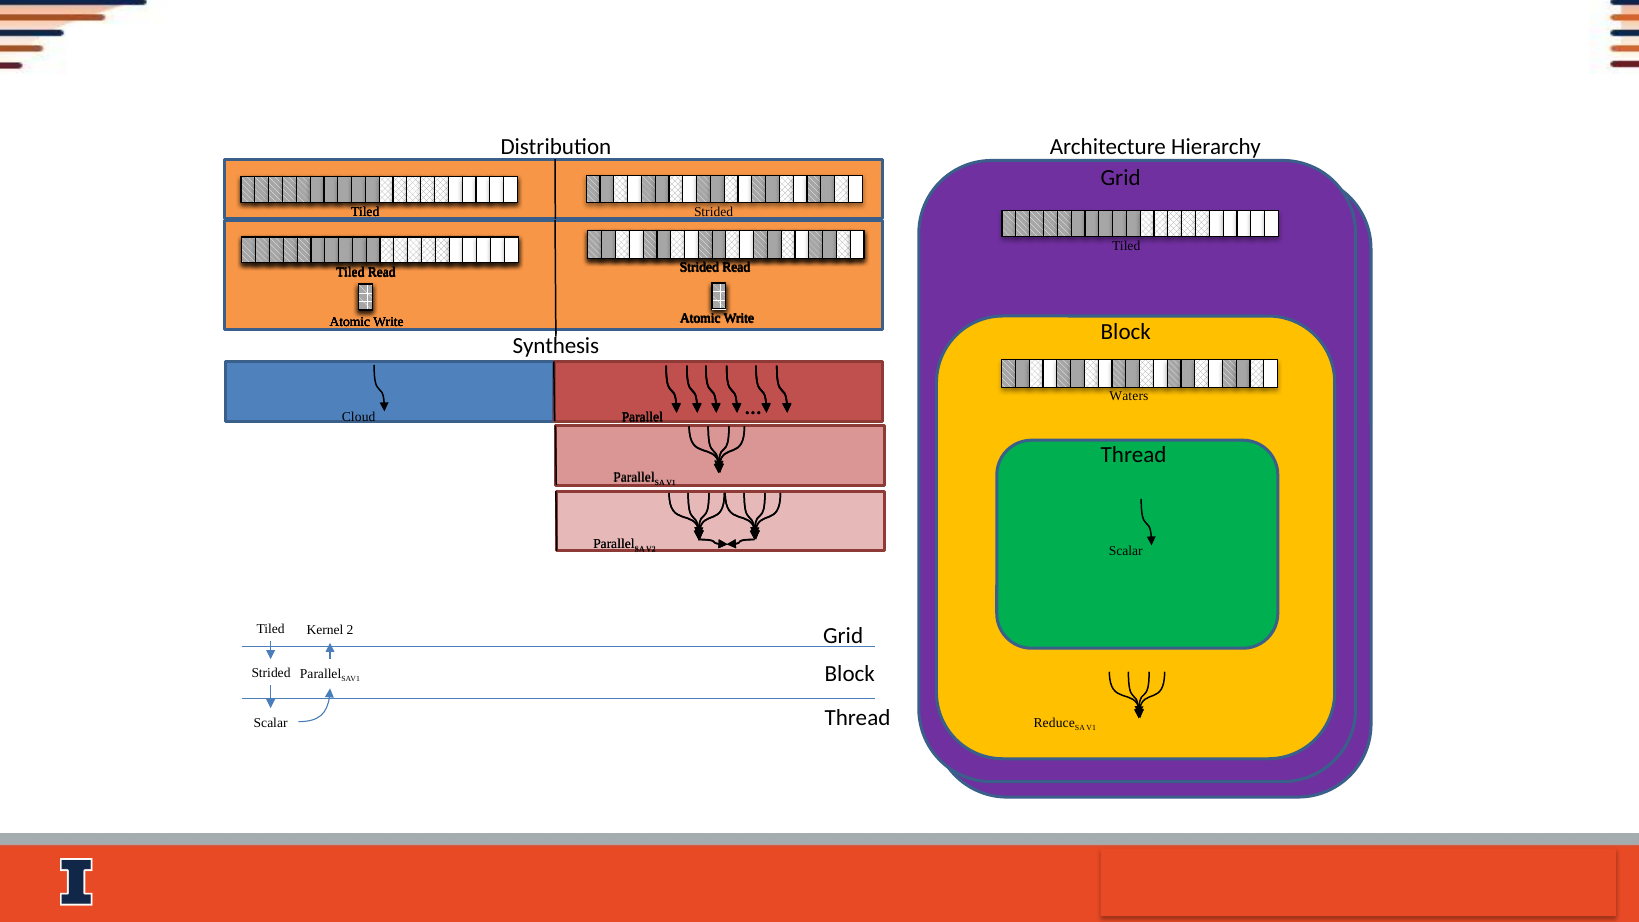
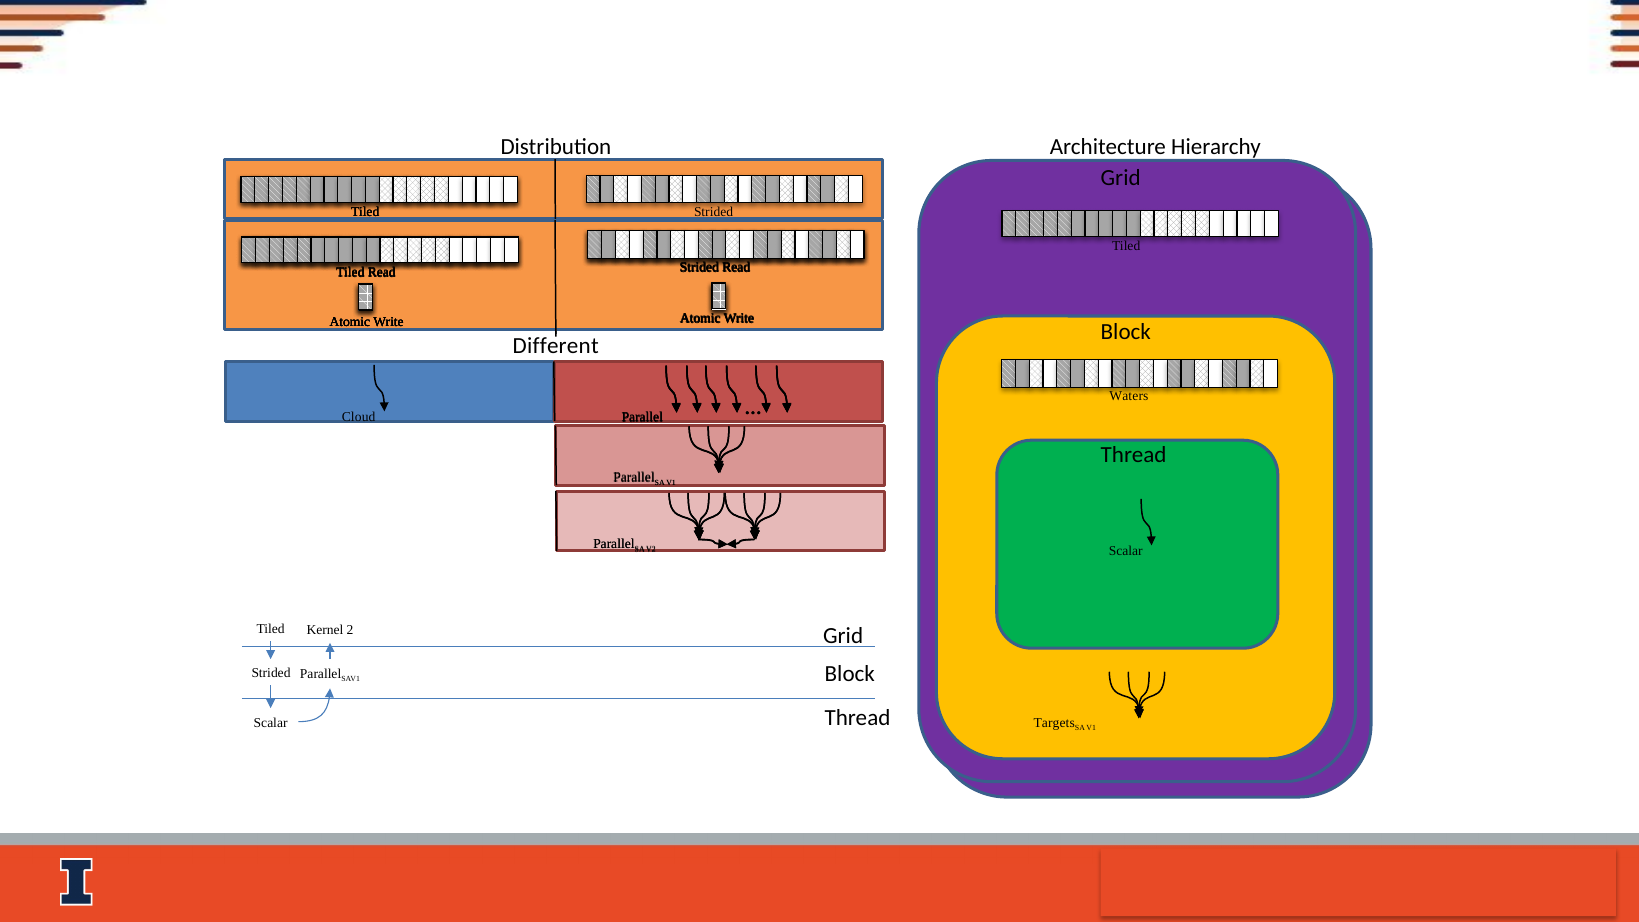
Synthesis: Synthesis -> Different
Reduce: Reduce -> Targets
